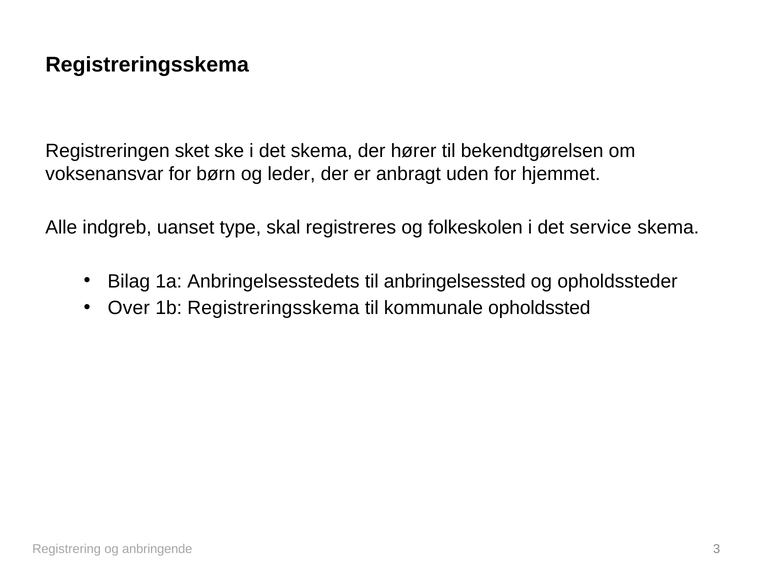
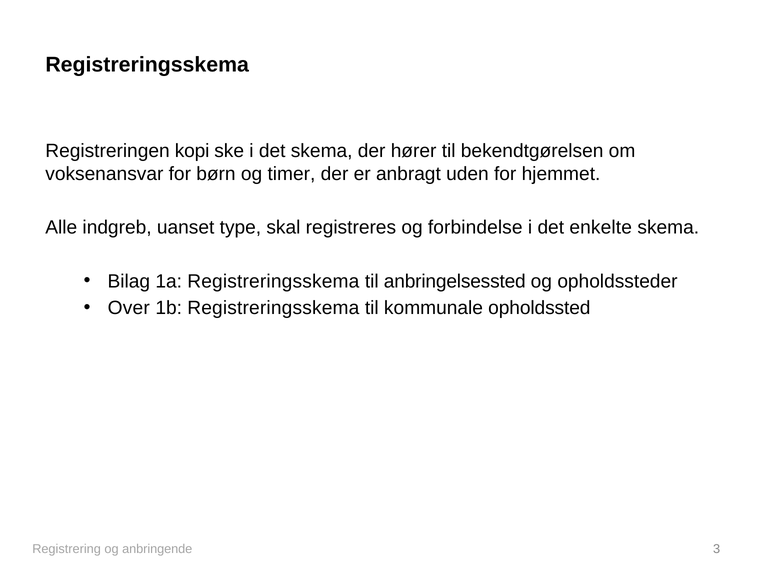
sket: sket -> kopi
leder: leder -> timer
folkeskolen: folkeskolen -> forbindelse
service: service -> enkelte
1a Anbringelsesstedets: Anbringelsesstedets -> Registreringsskema
